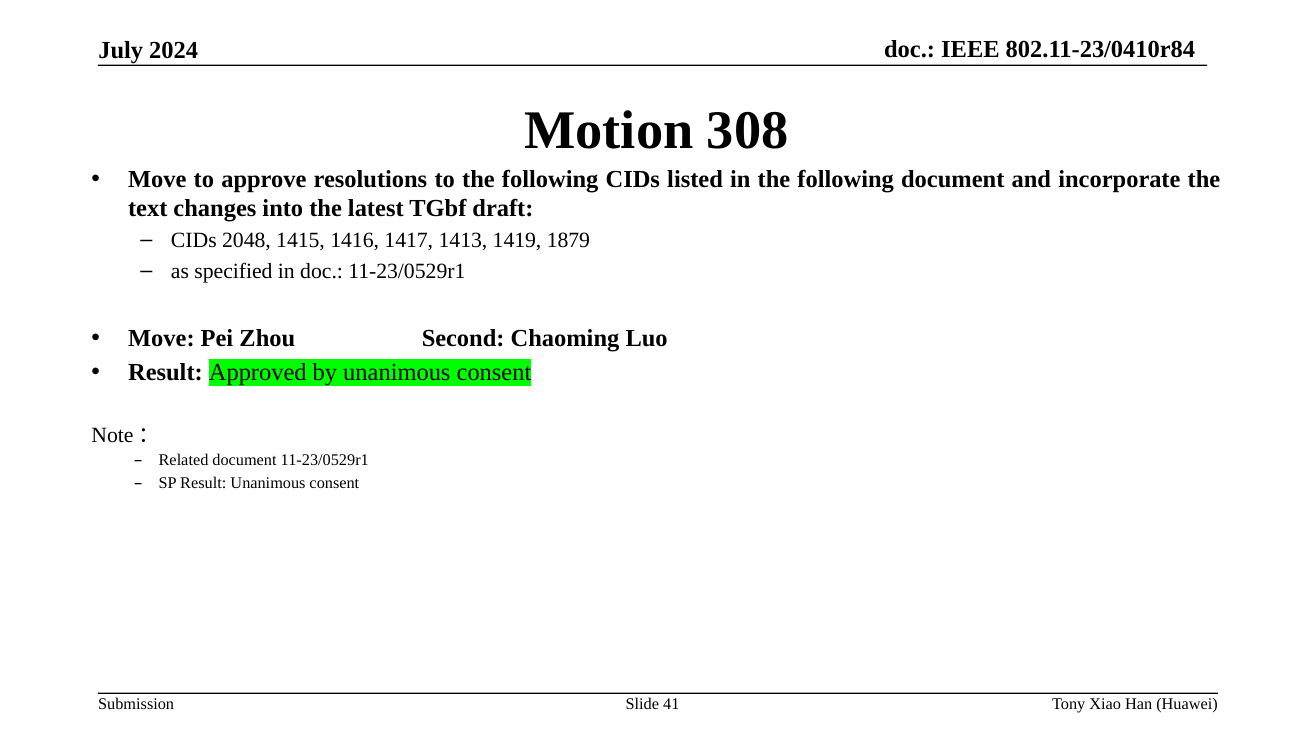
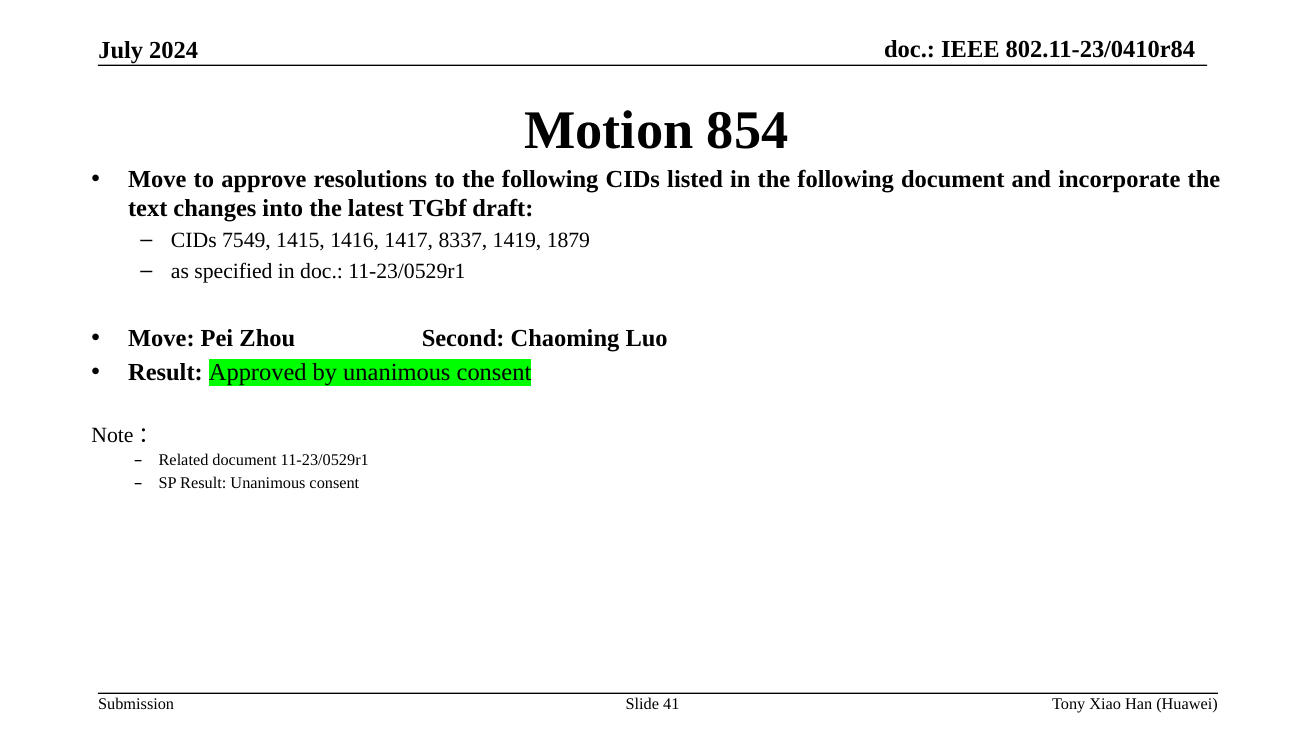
308: 308 -> 854
2048: 2048 -> 7549
1413: 1413 -> 8337
